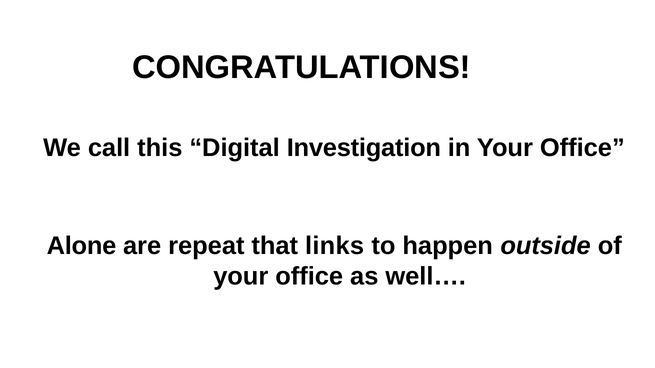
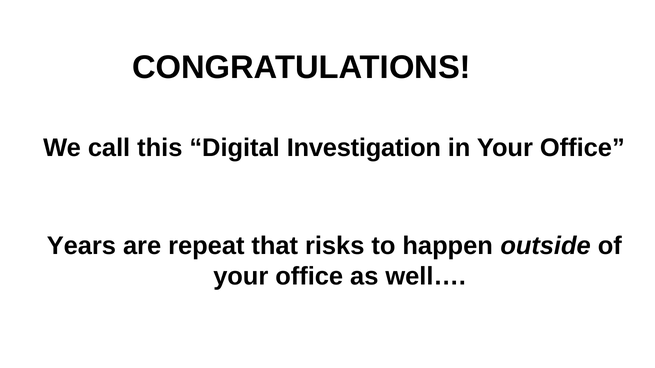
Alone: Alone -> Years
links: links -> risks
